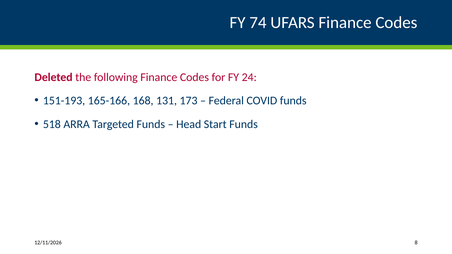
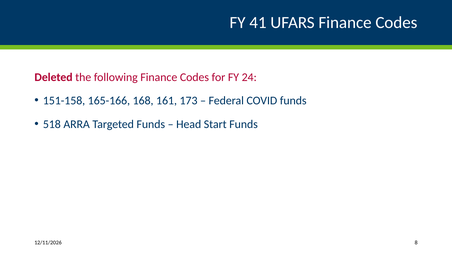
74: 74 -> 41
151-193: 151-193 -> 151-158
131: 131 -> 161
